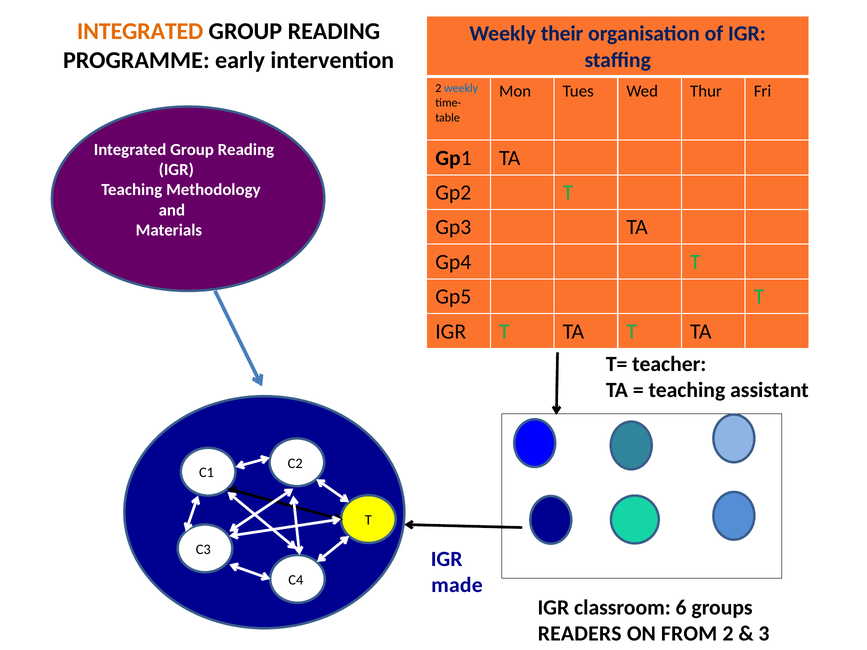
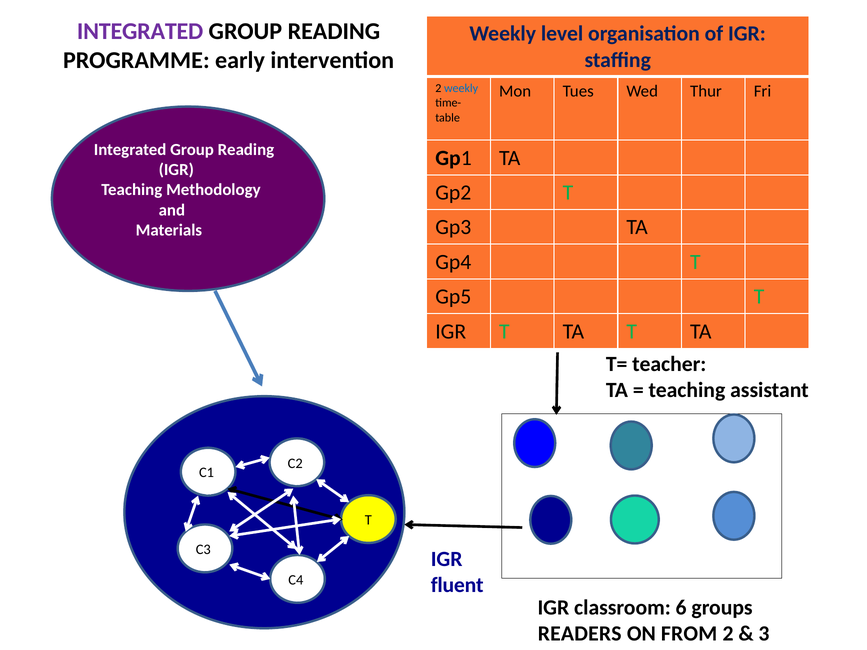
INTEGRATED at (140, 31) colour: orange -> purple
their: their -> level
made: made -> fluent
